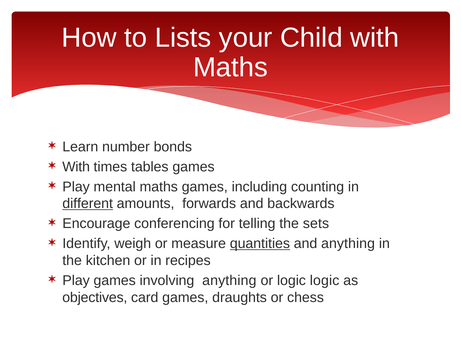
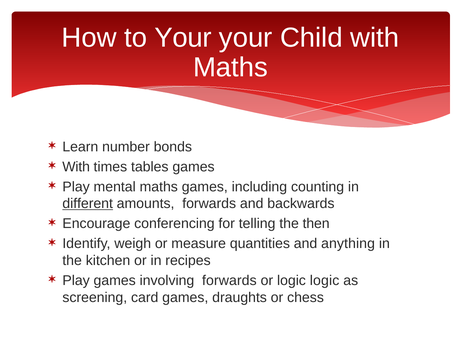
to Lists: Lists -> Your
sets: sets -> then
quantities underline: present -> none
involving anything: anything -> forwards
objectives: objectives -> screening
